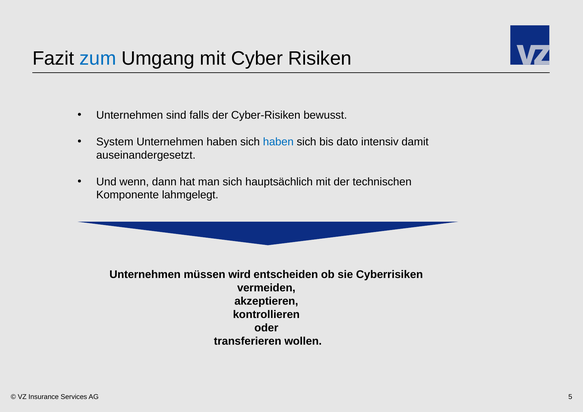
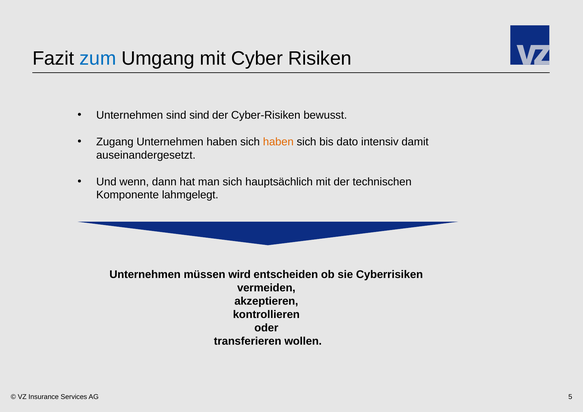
sind falls: falls -> sind
System: System -> Zugang
haben at (278, 142) colour: blue -> orange
